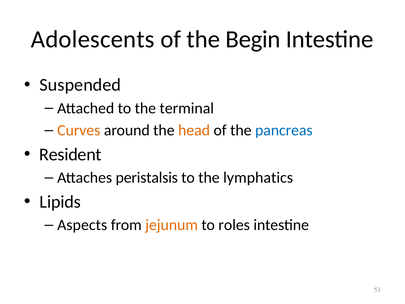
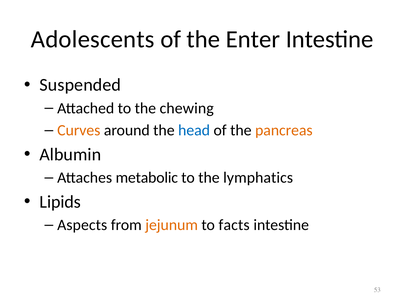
Begin: Begin -> Enter
terminal: terminal -> chewing
head colour: orange -> blue
pancreas colour: blue -> orange
Resident: Resident -> Albumin
peristalsis: peristalsis -> metabolic
roles: roles -> facts
